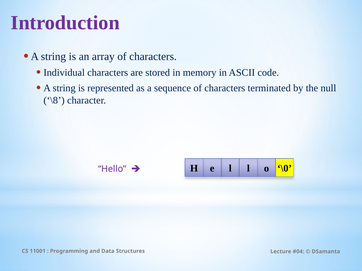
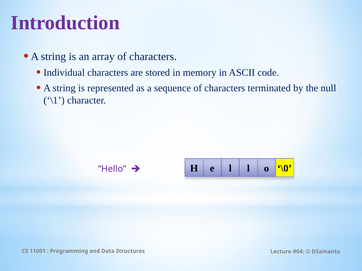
\8: \8 -> \1
